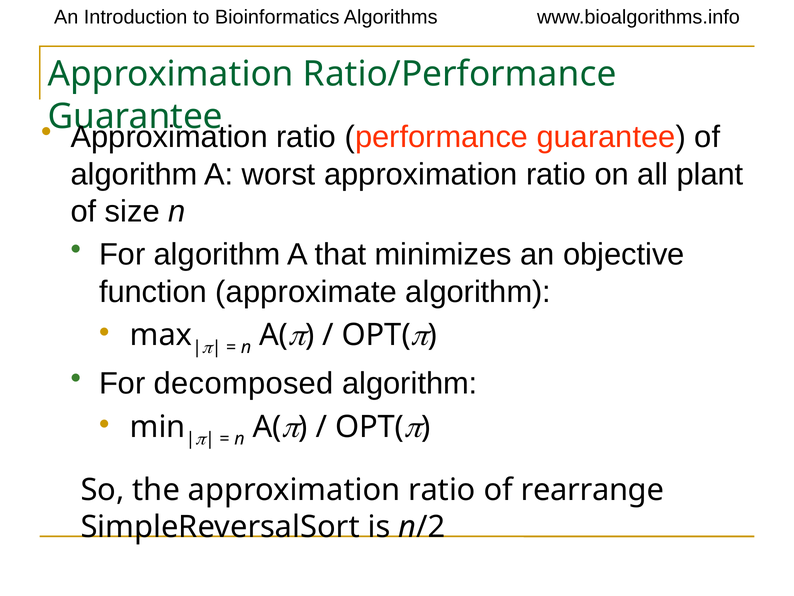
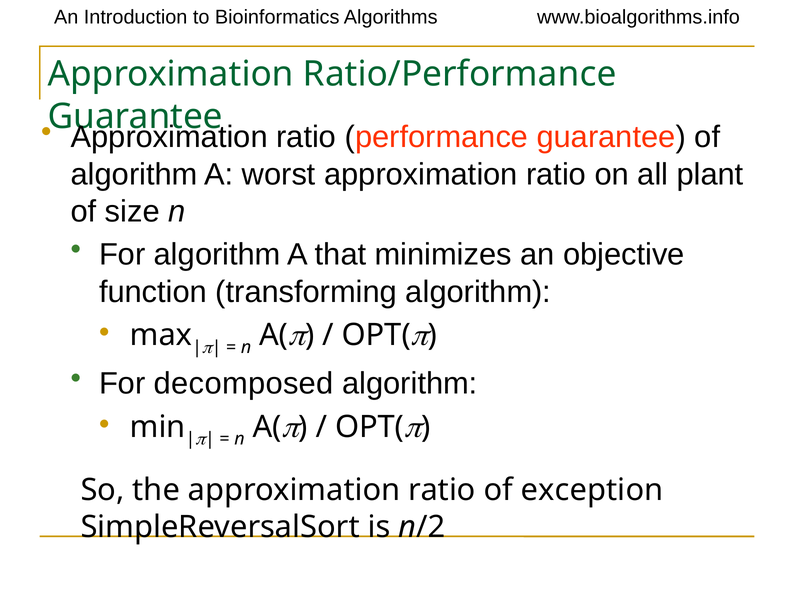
approximate: approximate -> transforming
rearrange: rearrange -> exception
